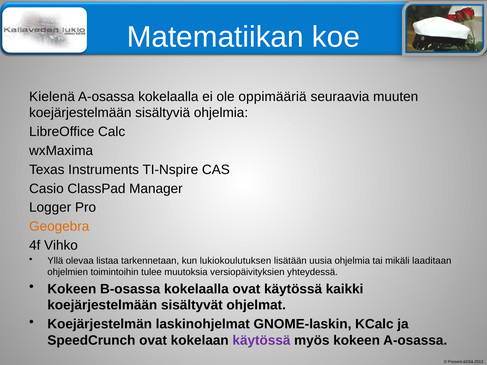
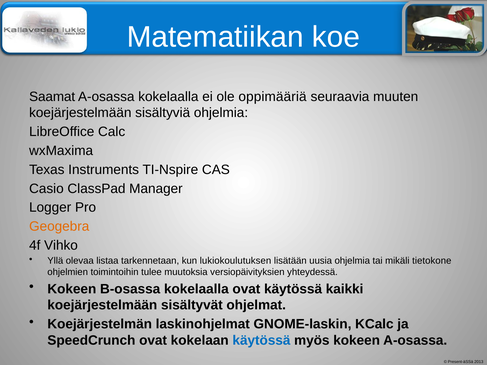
Kielenä: Kielenä -> Saamat
laaditaan: laaditaan -> tietokone
käytössä at (261, 341) colour: purple -> blue
